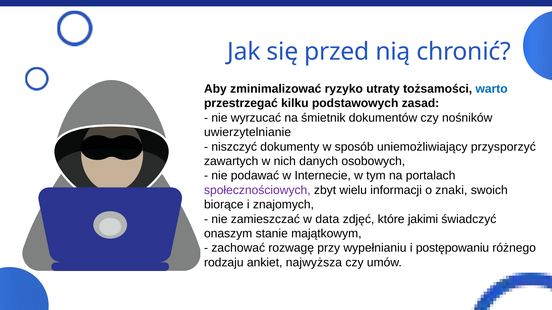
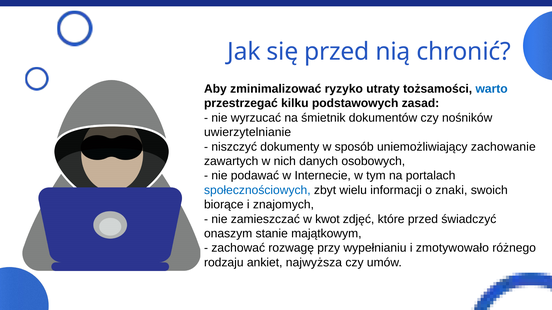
przysporzyć: przysporzyć -> zachowanie
społecznościowych colour: purple -> blue
data: data -> kwot
które jakimi: jakimi -> przed
postępowaniu: postępowaniu -> zmotywowało
